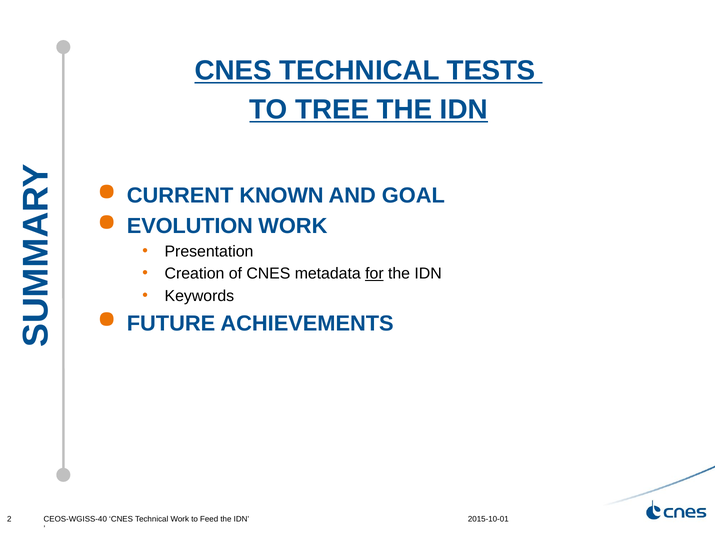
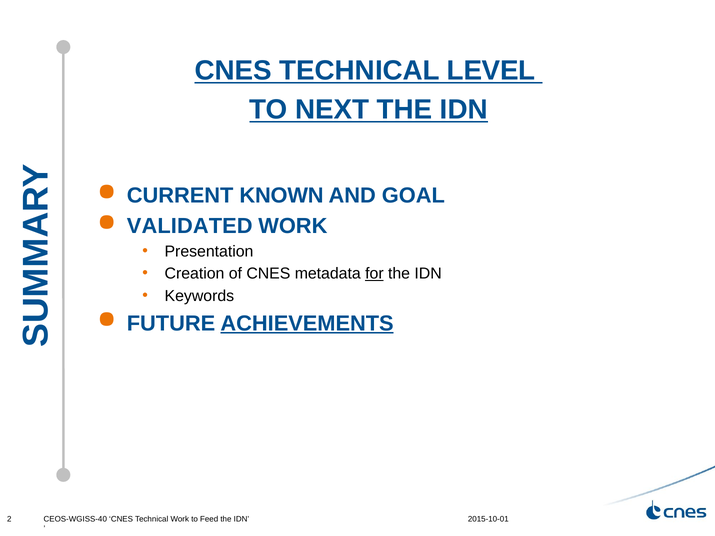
TESTS: TESTS -> LEVEL
TREE: TREE -> NEXT
EVOLUTION: EVOLUTION -> VALIDATED
ACHIEVEMENTS underline: none -> present
